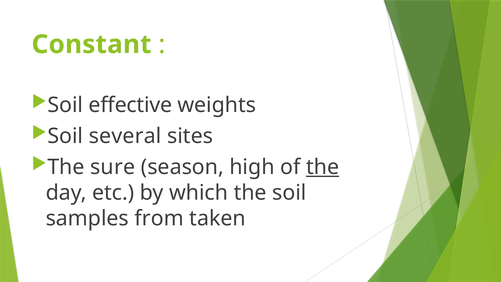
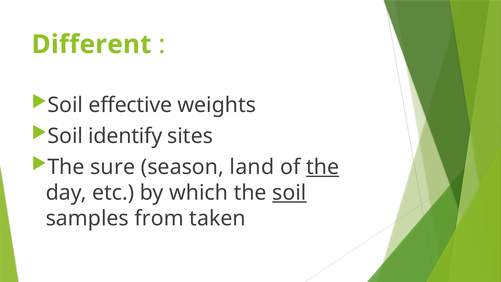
Constant: Constant -> Different
several: several -> identify
high: high -> land
soil at (289, 193) underline: none -> present
